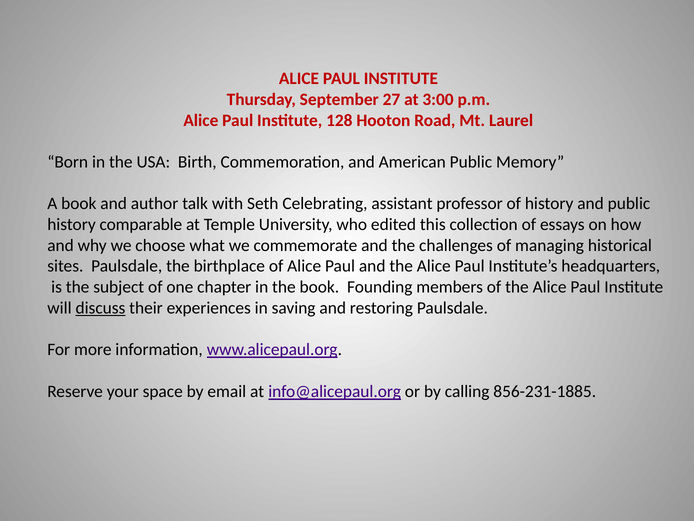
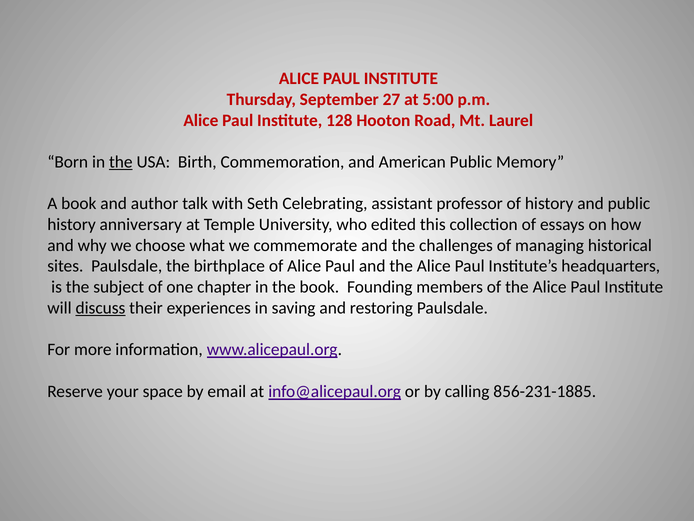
3:00: 3:00 -> 5:00
the at (121, 162) underline: none -> present
comparable: comparable -> anniversary
